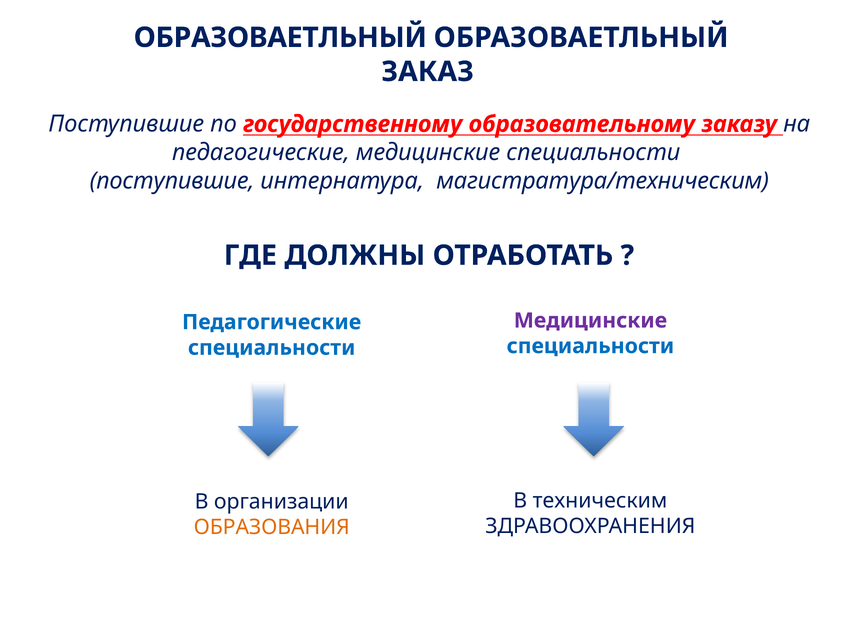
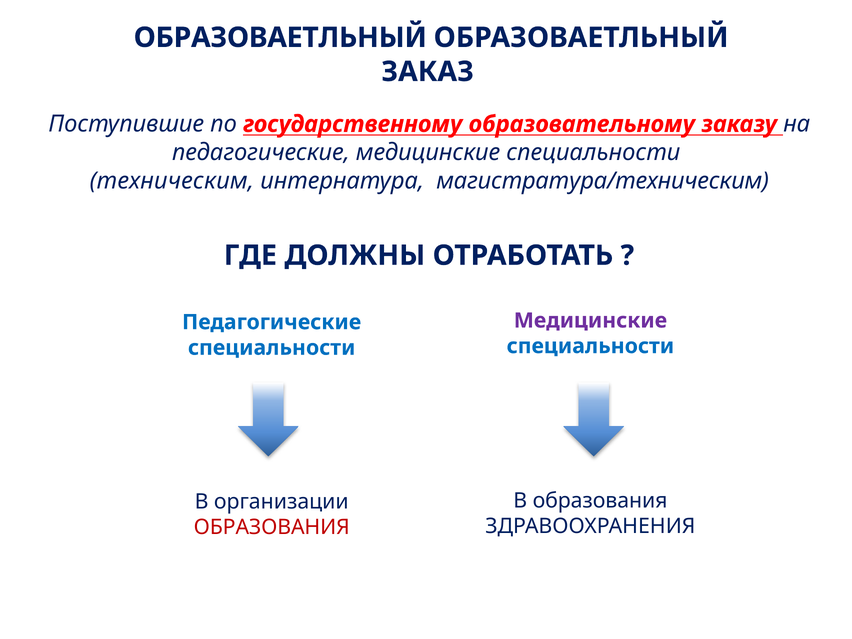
поступившие at (172, 181): поступившие -> техническим
В техническим: техническим -> образования
ОБРАЗОВАНИЯ at (272, 527) colour: orange -> red
